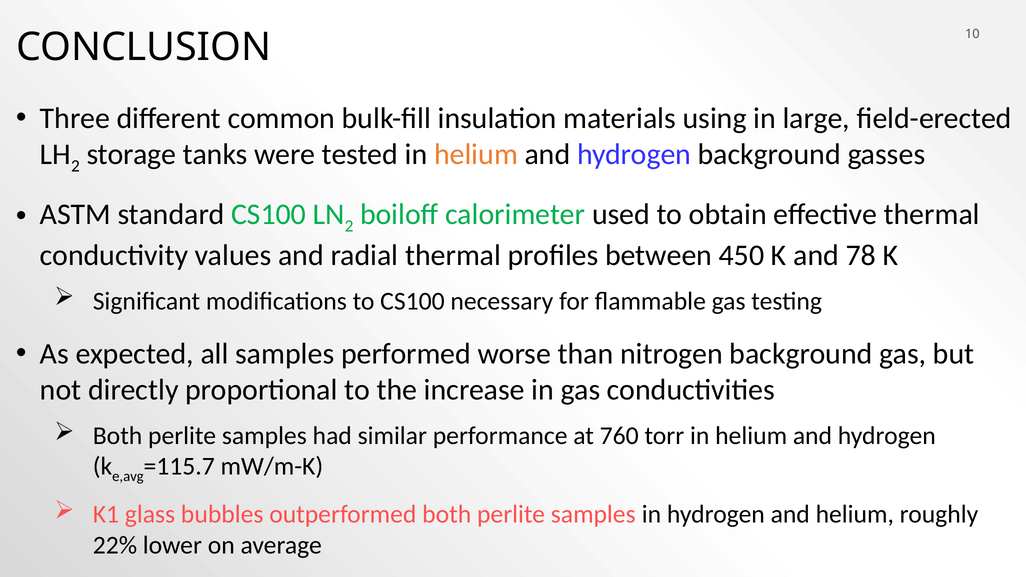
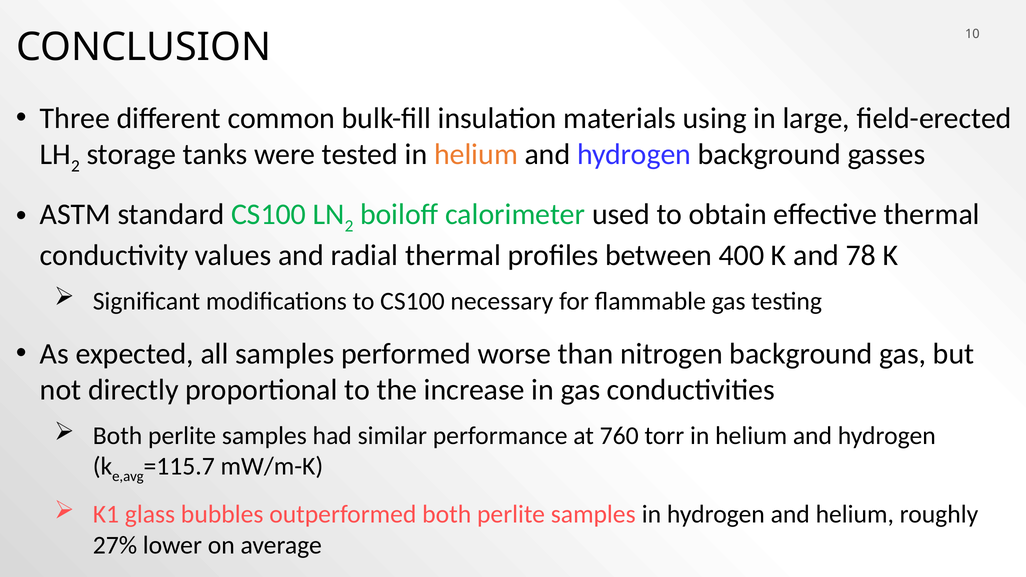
450: 450 -> 400
22%: 22% -> 27%
